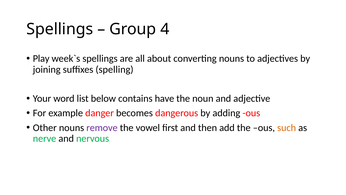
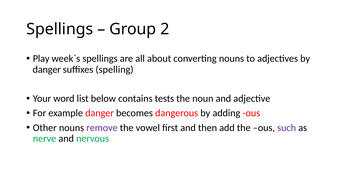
4: 4 -> 2
joining at (47, 69): joining -> danger
have: have -> tests
such colour: orange -> purple
